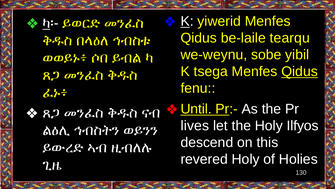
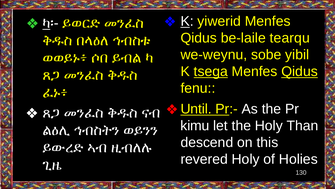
tsega underline: none -> present
lives: lives -> kimu
Ilfyos: Ilfyos -> Than
